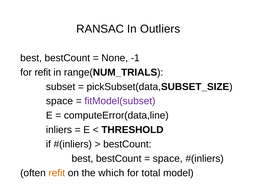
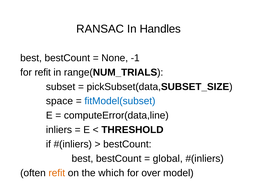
Outliers: Outliers -> Handles
fitModel(subset colour: purple -> blue
space at (168, 158): space -> global
total: total -> over
